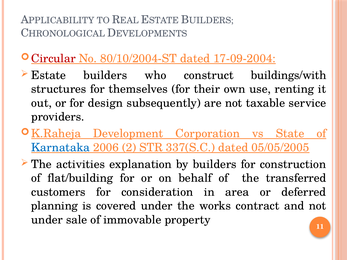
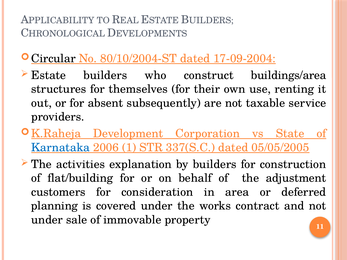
Circular colour: red -> black
buildings/with: buildings/with -> buildings/area
design: design -> absent
2: 2 -> 1
transferred: transferred -> adjustment
